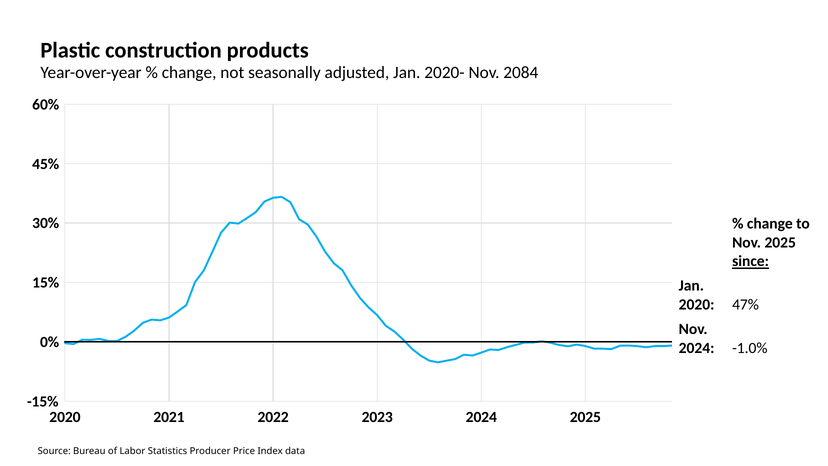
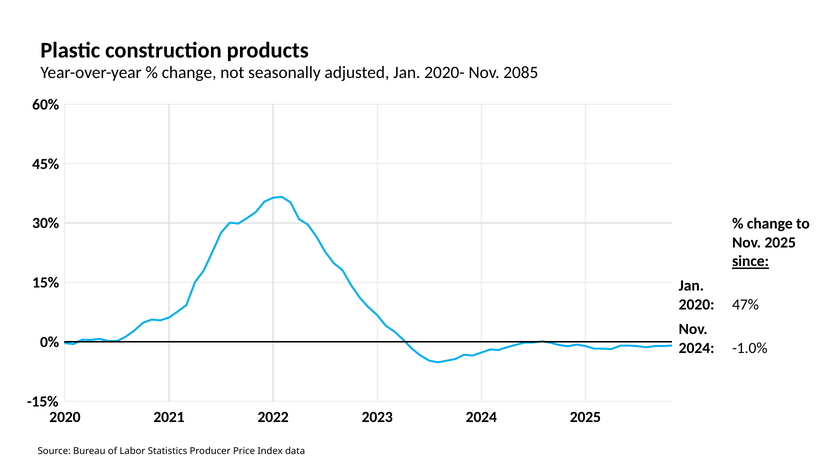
2084: 2084 -> 2085
